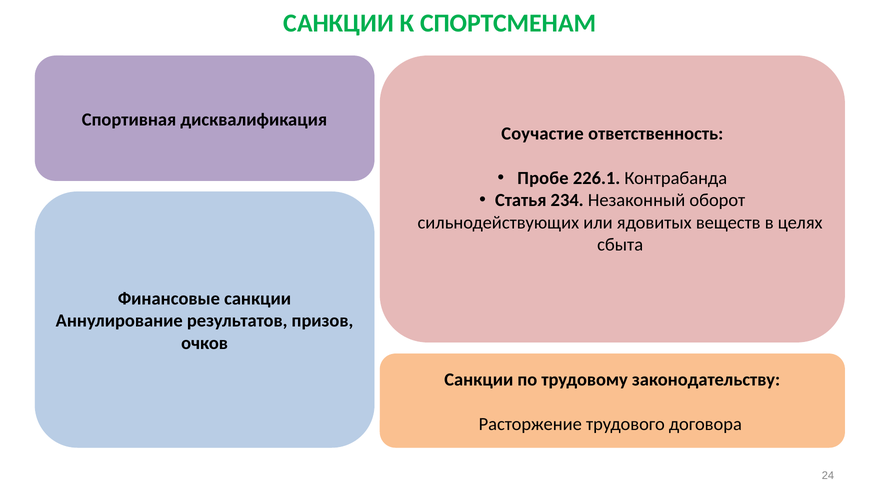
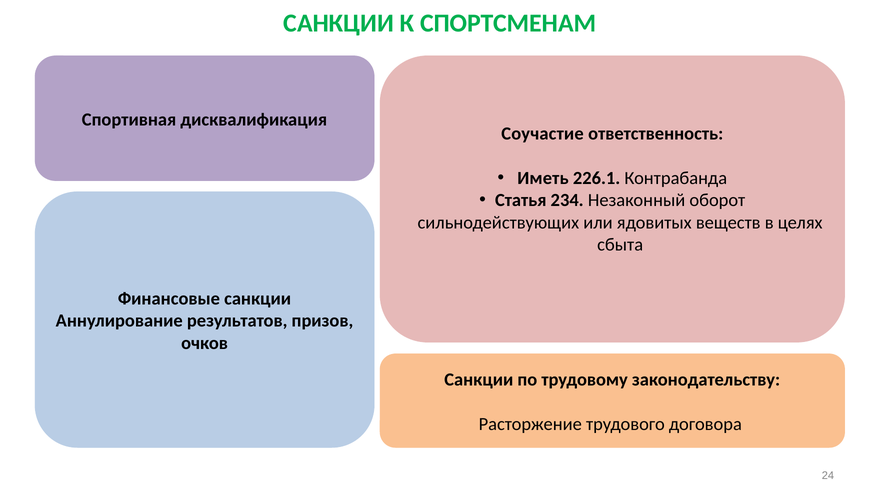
Пробе: Пробе -> Иметь
